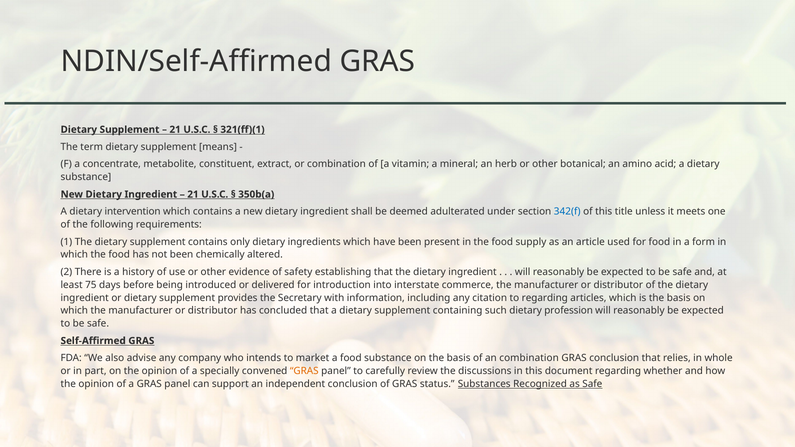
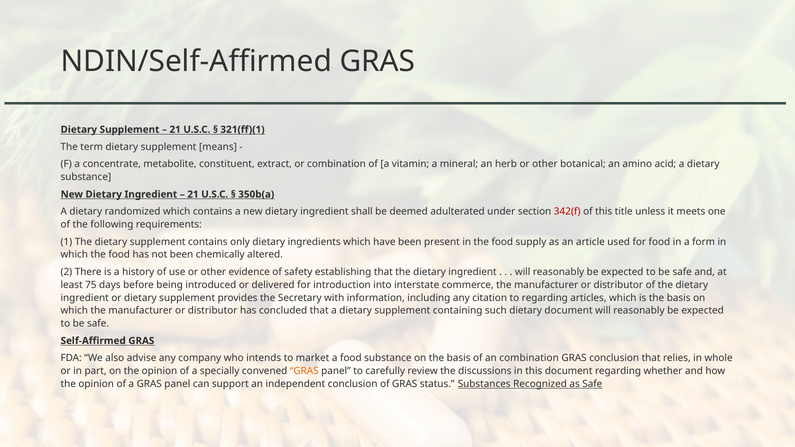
intervention: intervention -> randomized
342(f colour: blue -> red
dietary profession: profession -> document
